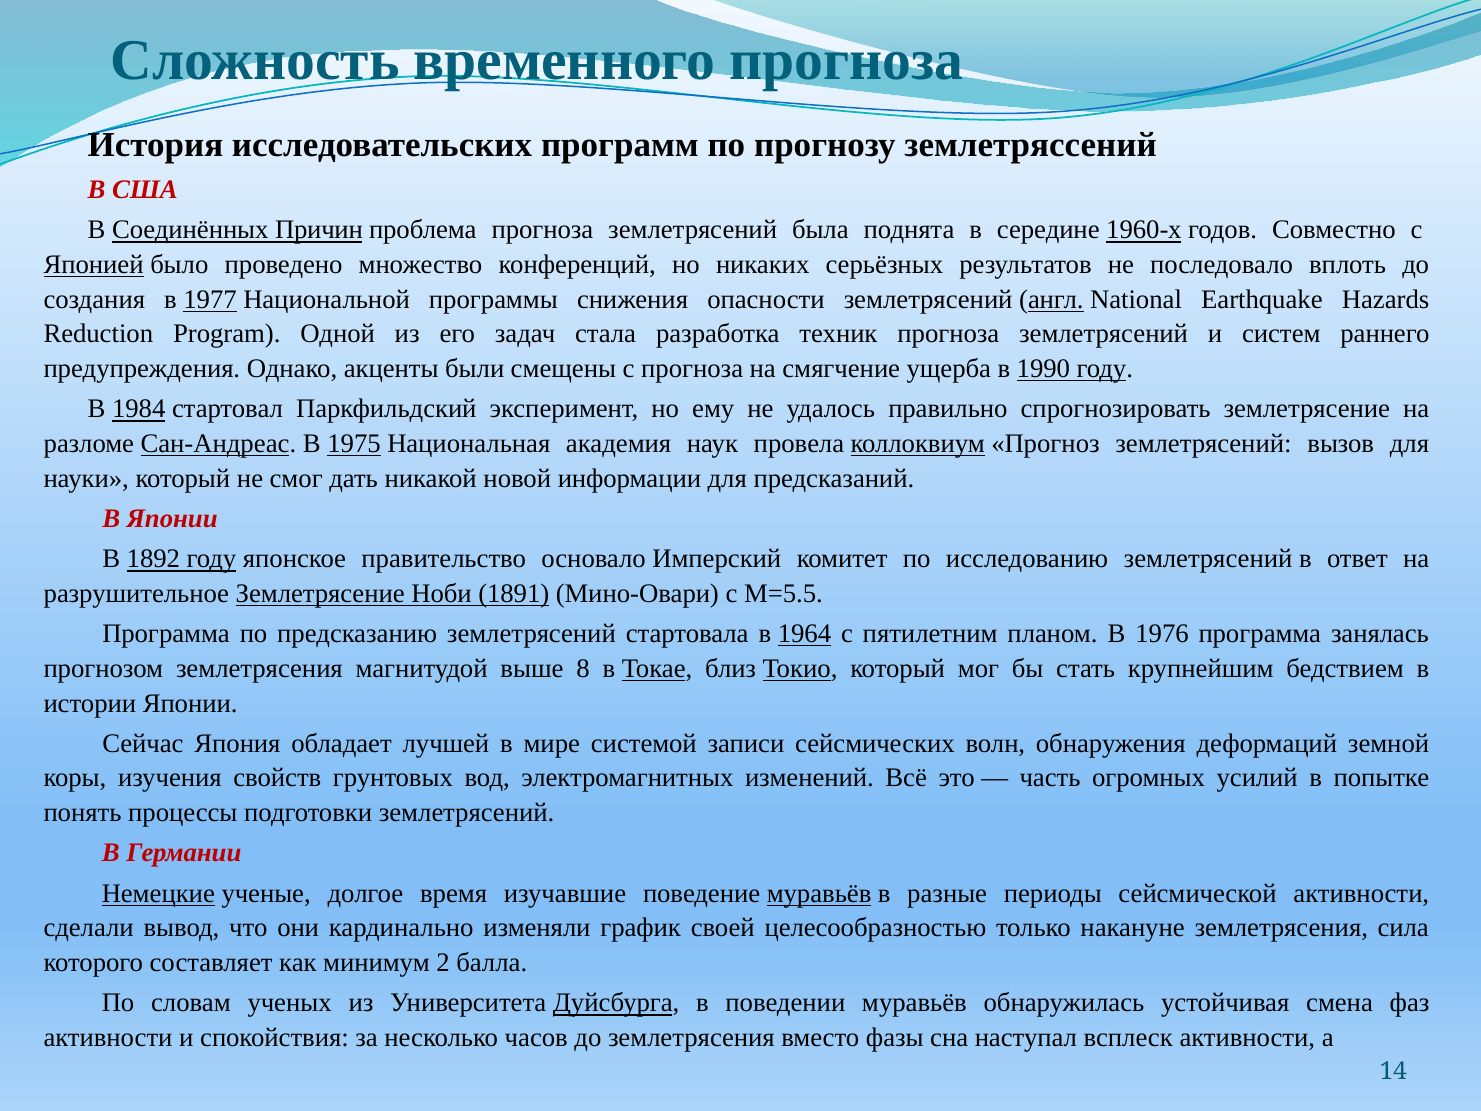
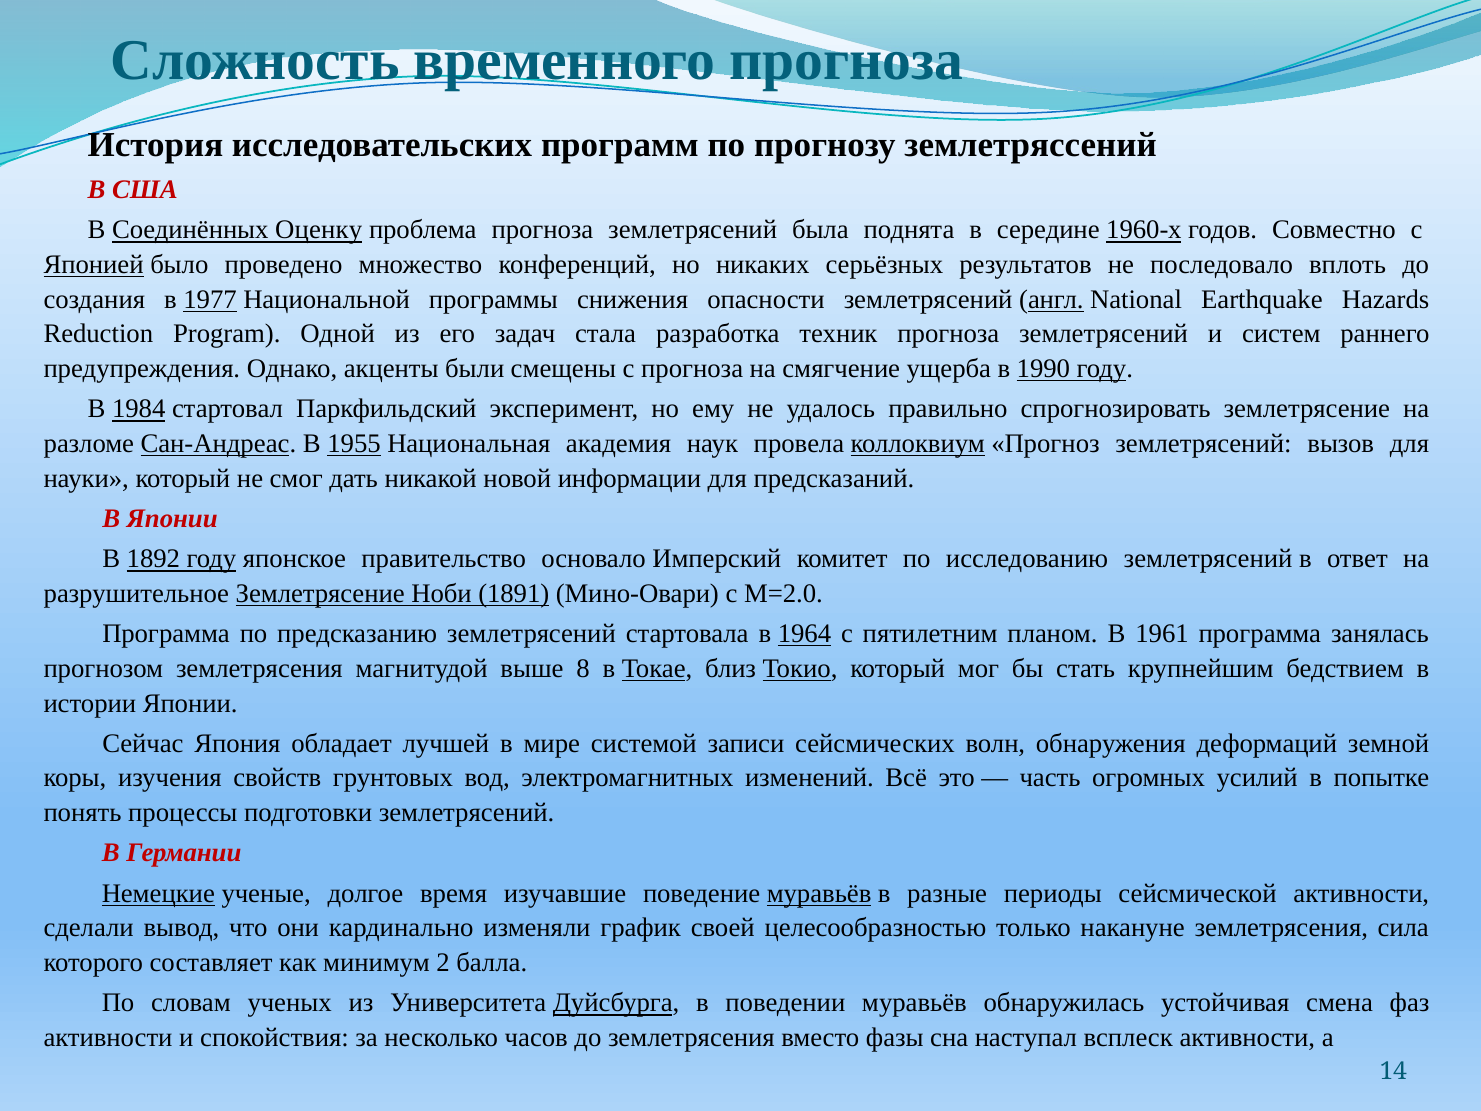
Причин: Причин -> Оценку
1975: 1975 -> 1955
M=5.5: M=5.5 -> M=2.0
1976: 1976 -> 1961
